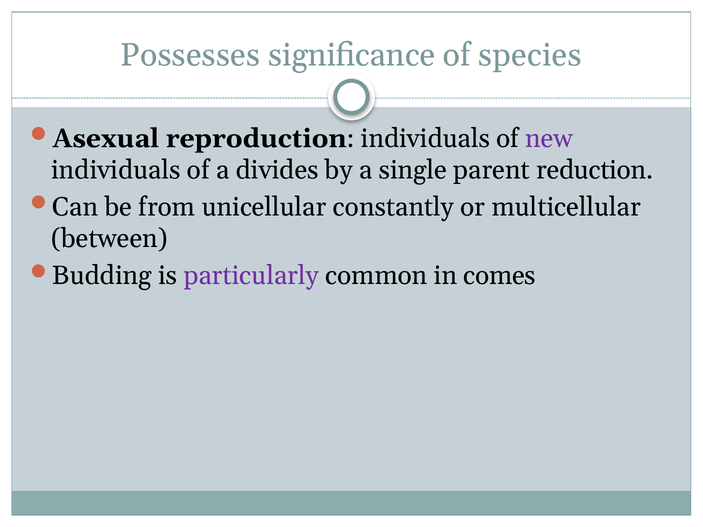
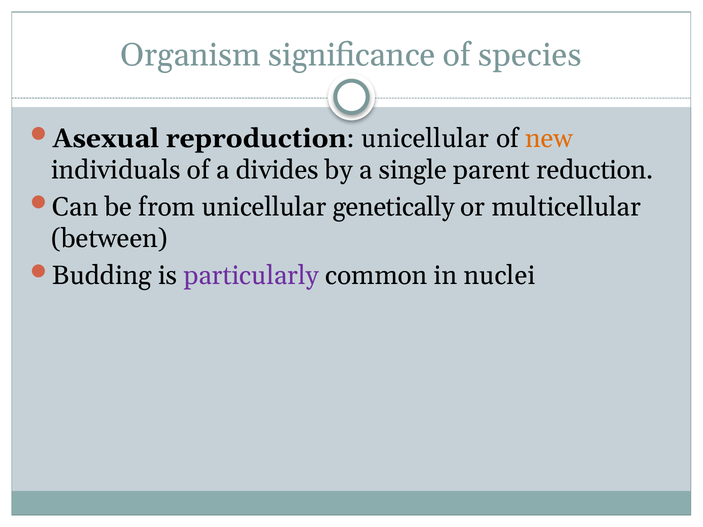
Possesses: Possesses -> Organism
individuals at (425, 139): individuals -> unicellular
new colour: purple -> orange
constantly: constantly -> genetically
comes: comes -> nuclei
